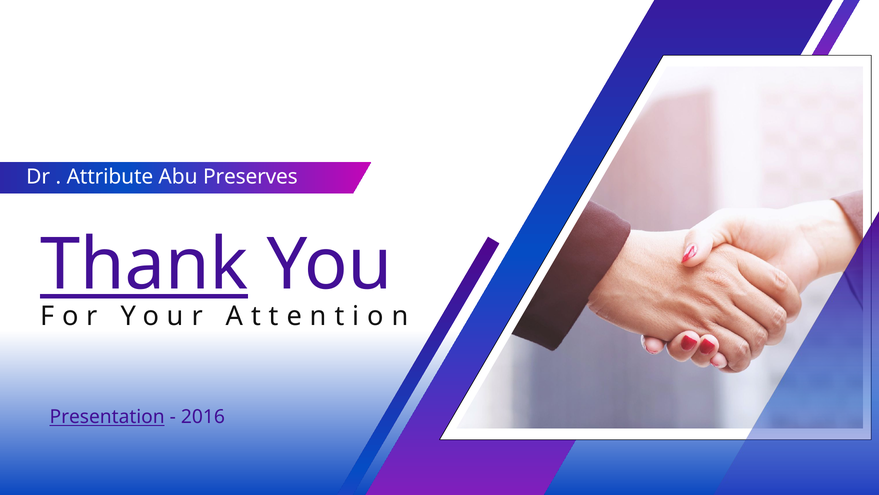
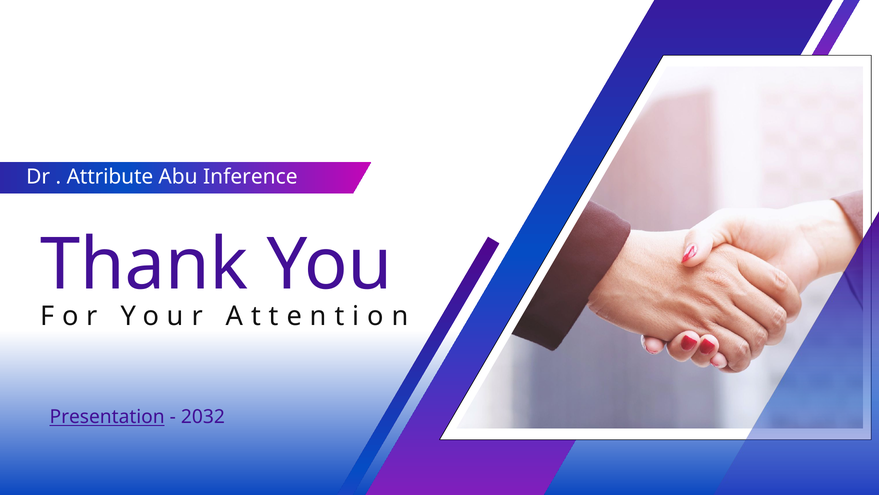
Preserves: Preserves -> Inference
Thank underline: present -> none
2016: 2016 -> 2032
